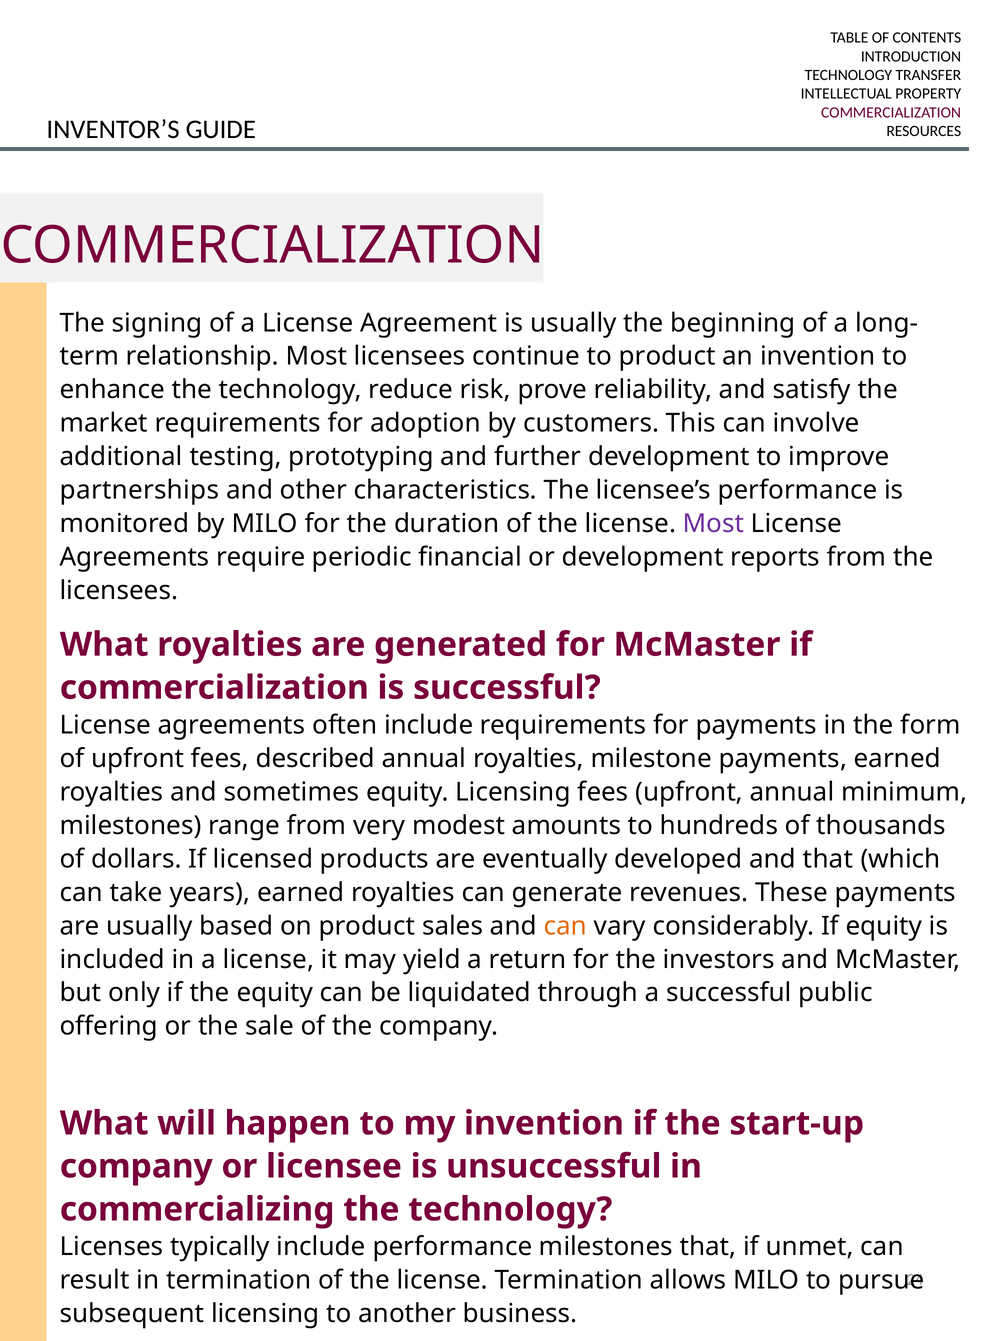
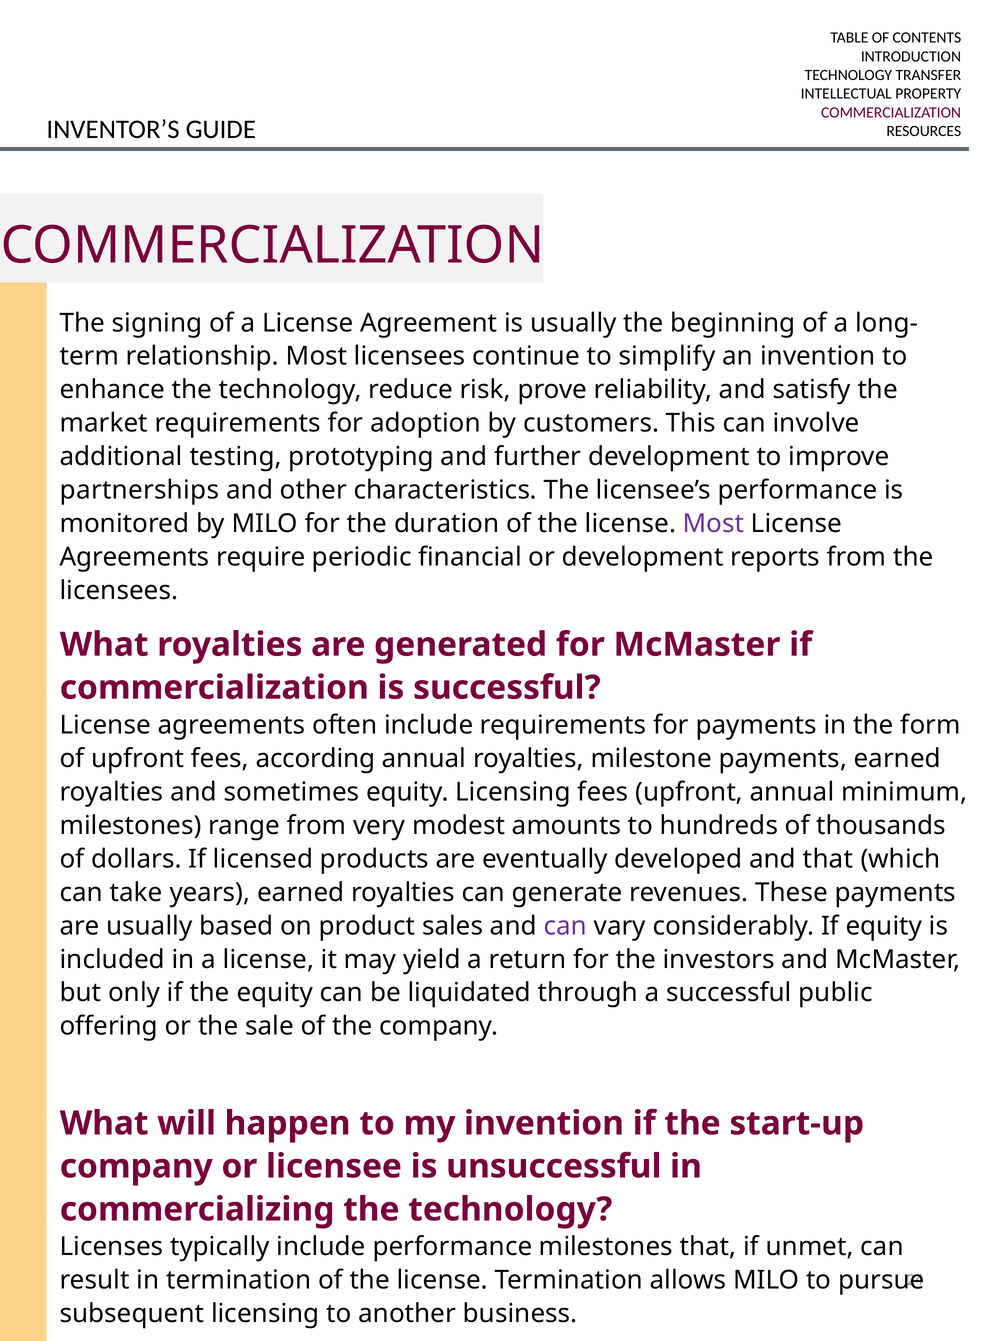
to product: product -> simplify
fees described: described -> according
can at (565, 926) colour: orange -> purple
